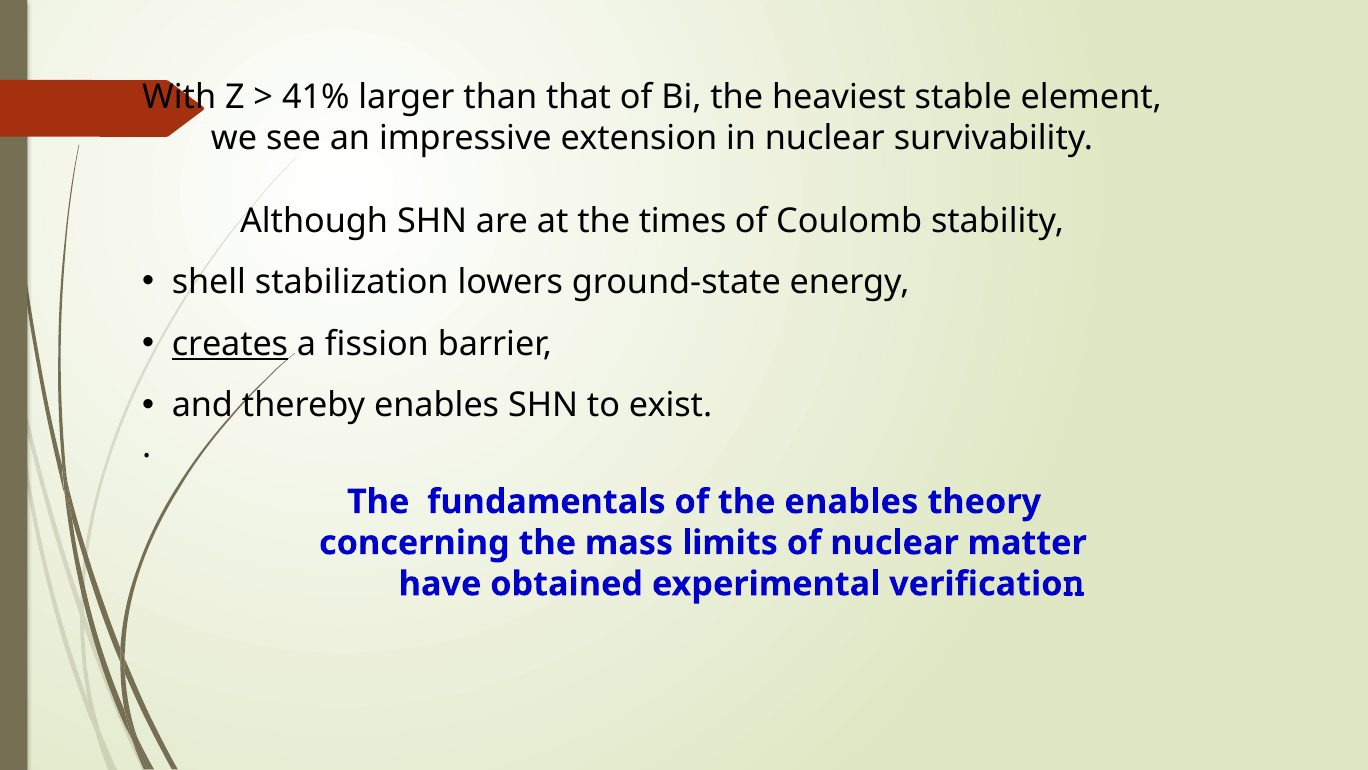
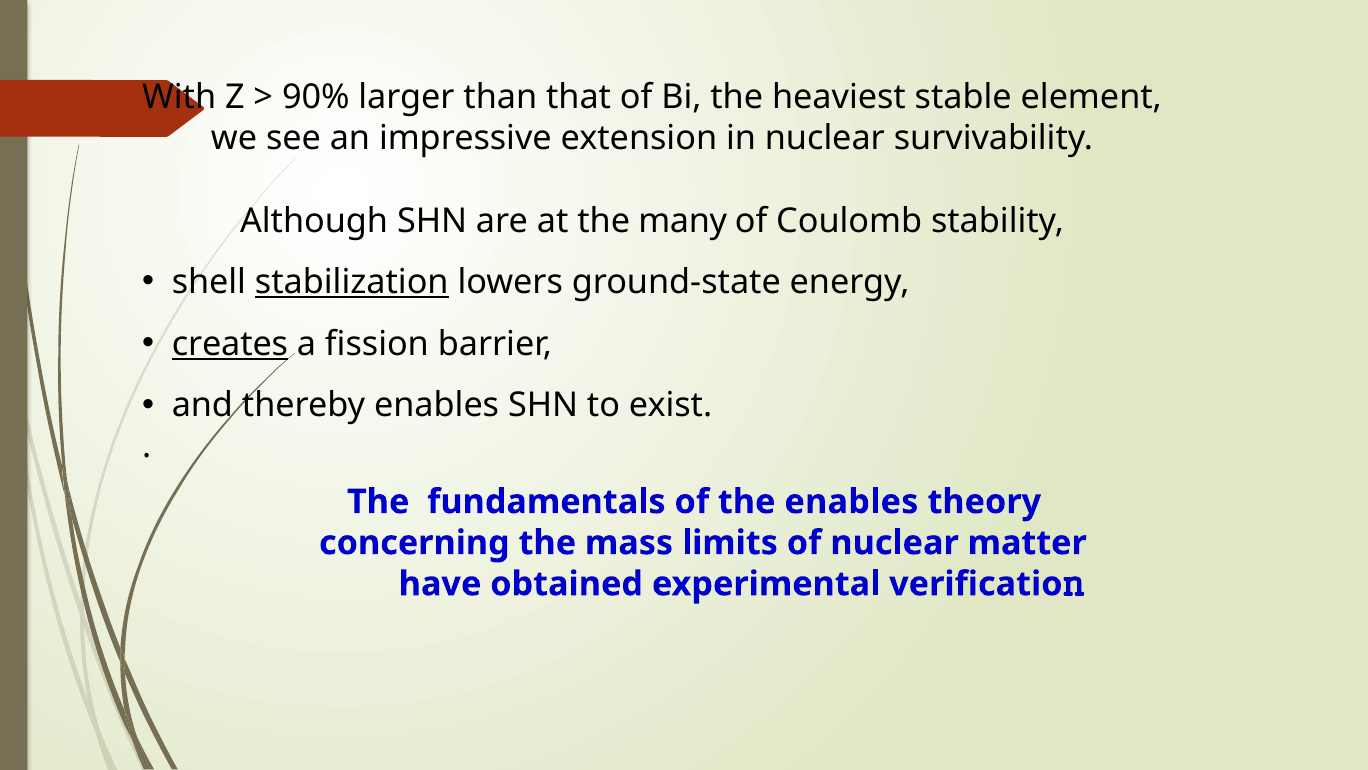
41%: 41% -> 90%
times: times -> many
stabilization underline: none -> present
